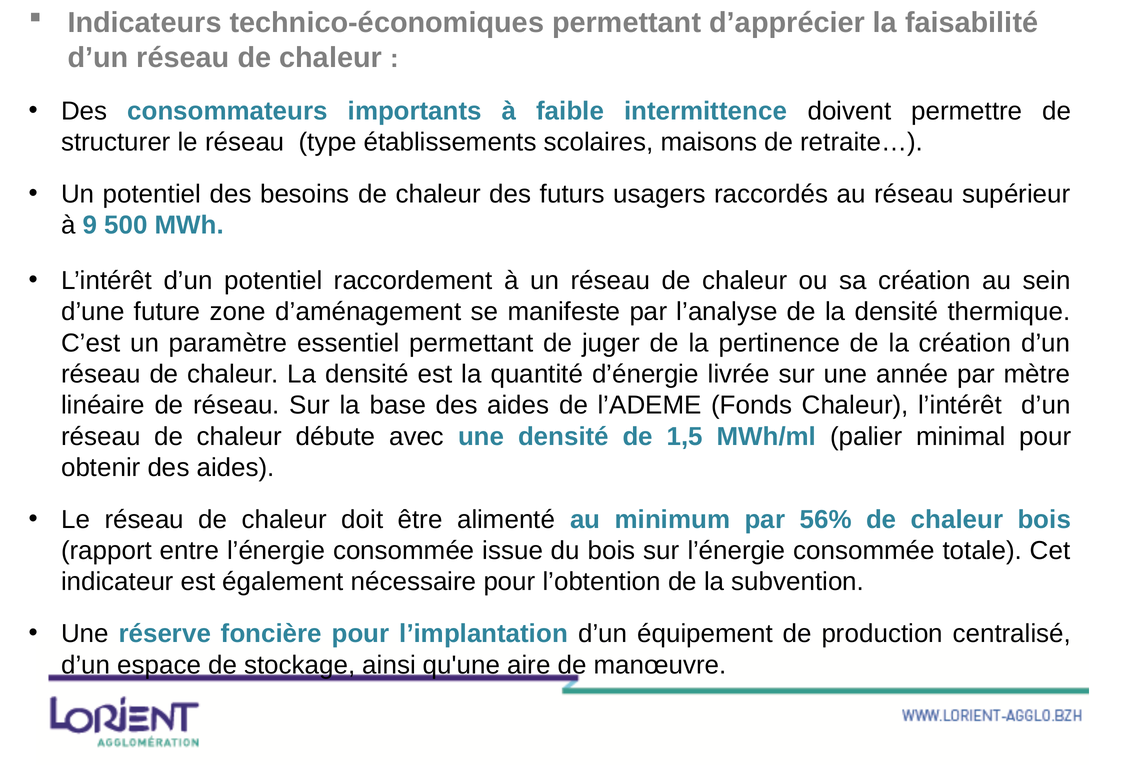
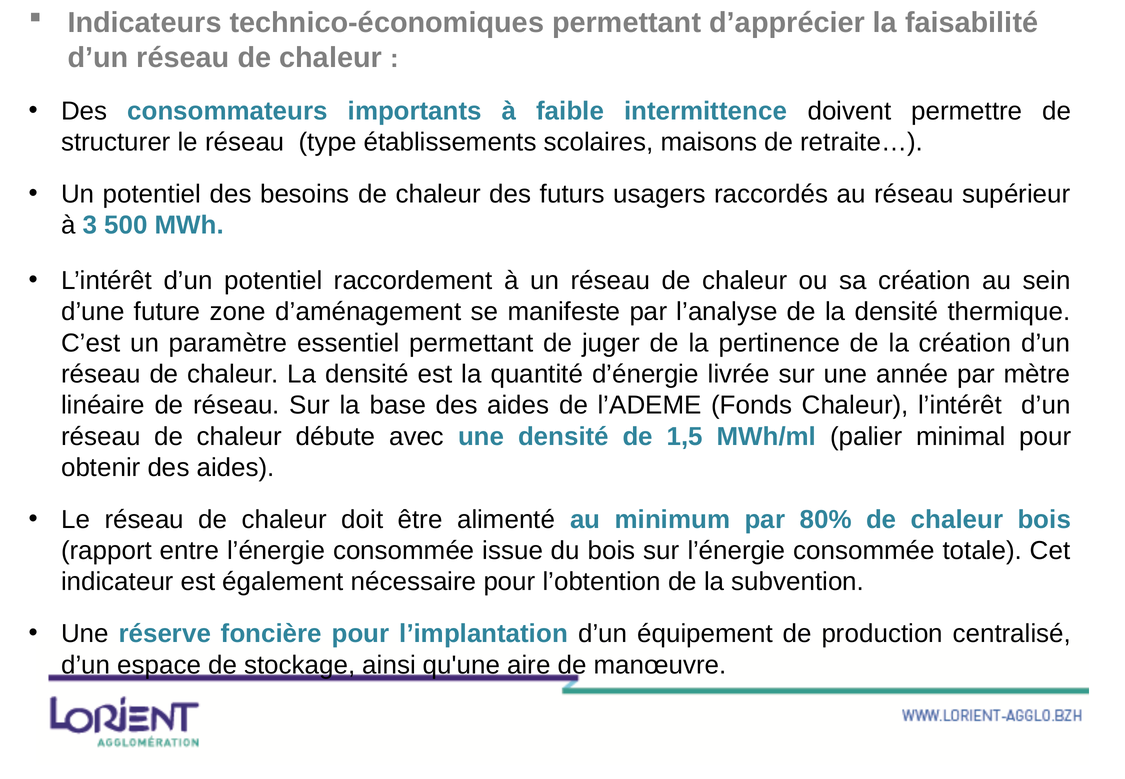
9: 9 -> 3
56%: 56% -> 80%
